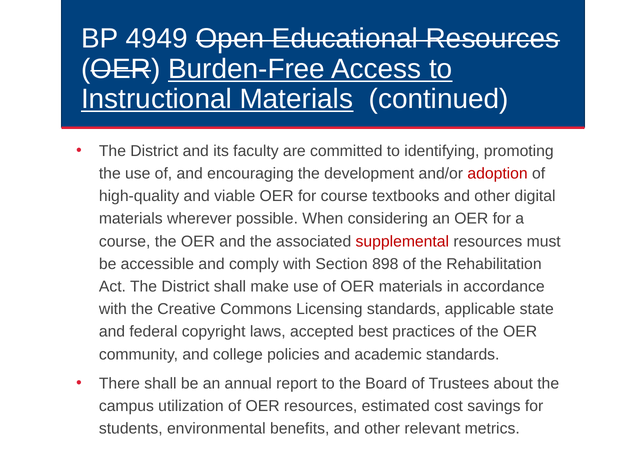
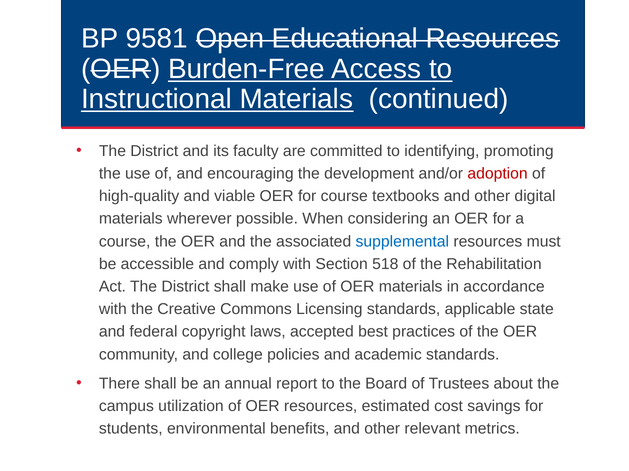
4949: 4949 -> 9581
supplemental colour: red -> blue
898: 898 -> 518
